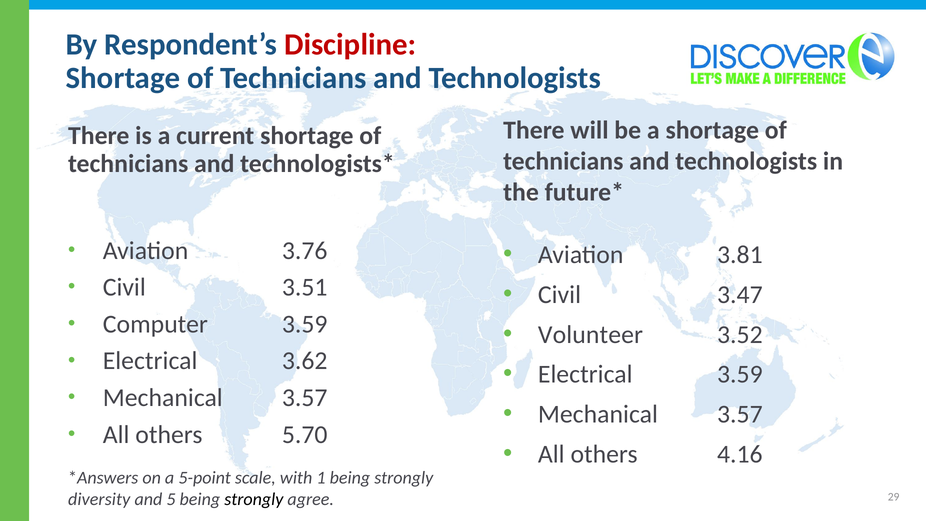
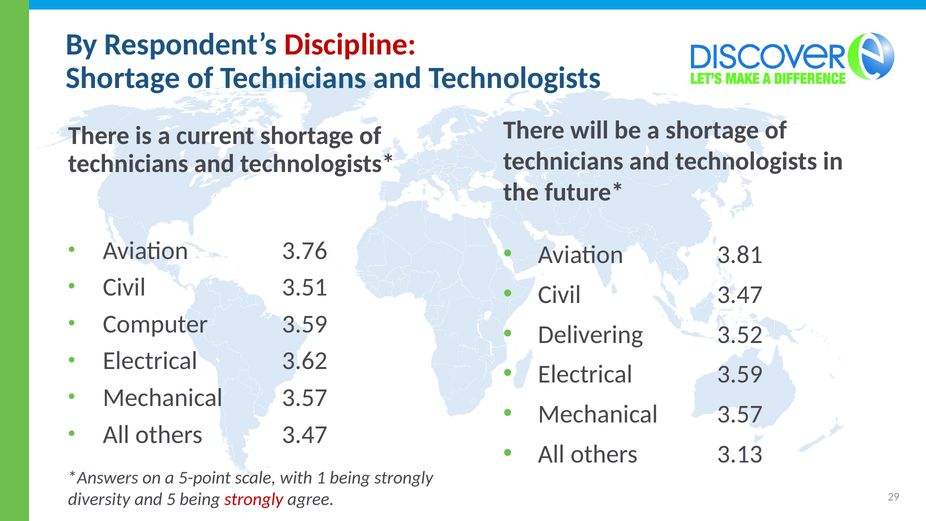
Volunteer: Volunteer -> Delivering
others 5.70: 5.70 -> 3.47
4.16: 4.16 -> 3.13
strongly at (254, 499) colour: black -> red
